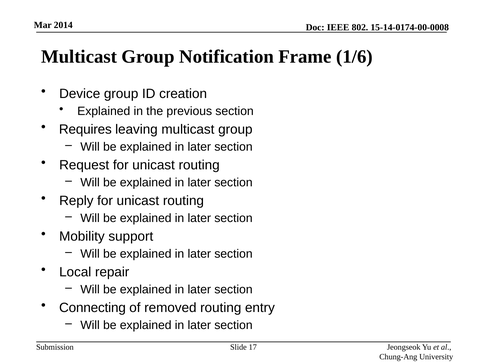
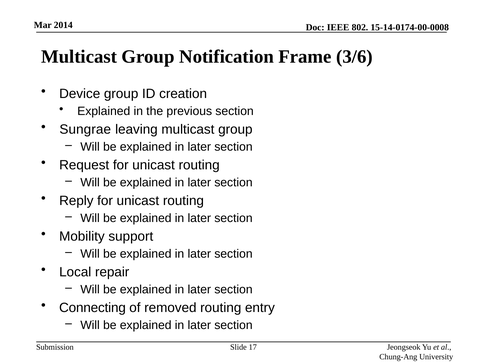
1/6: 1/6 -> 3/6
Requires: Requires -> Sungrae
